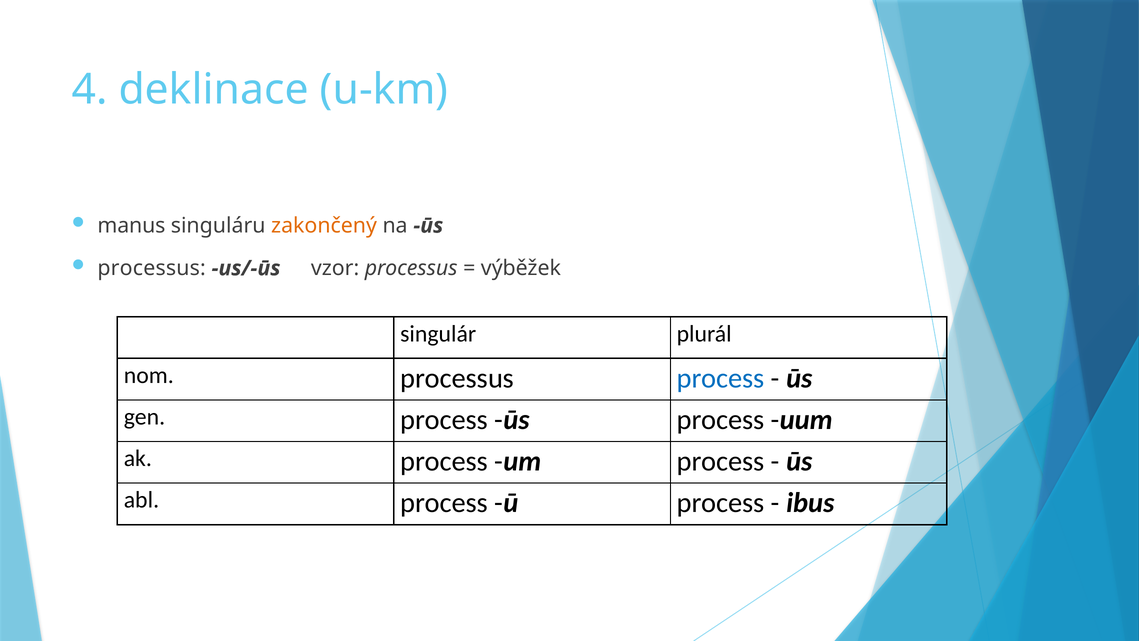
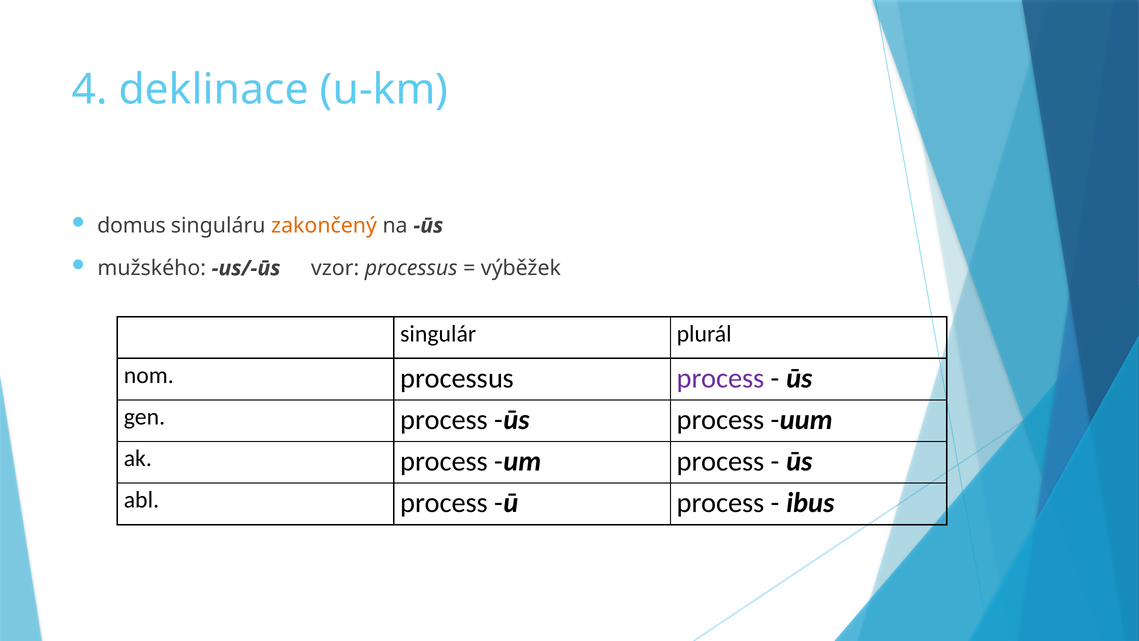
manus: manus -> domus
processus at (152, 268): processus -> mužského
process at (721, 378) colour: blue -> purple
